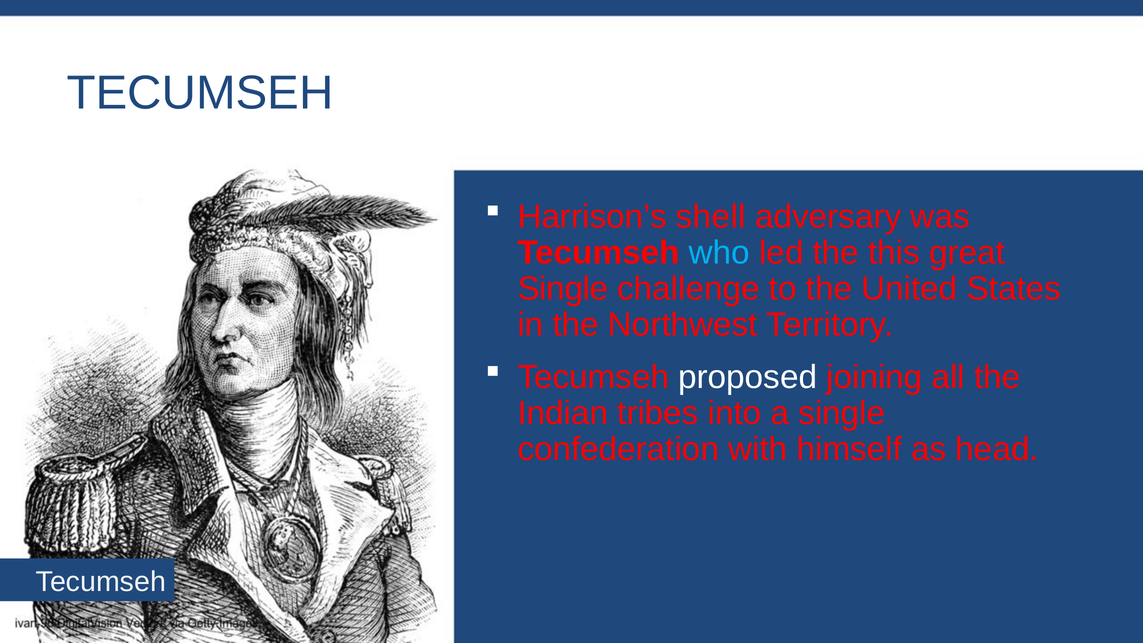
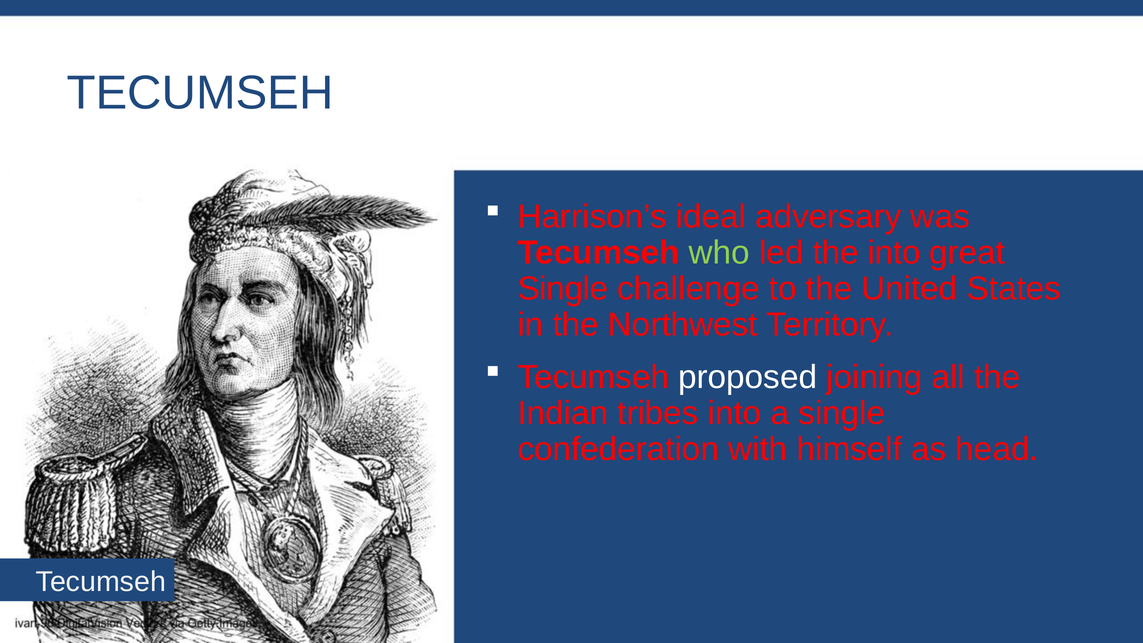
shell: shell -> ideal
who colour: light blue -> light green
the this: this -> into
